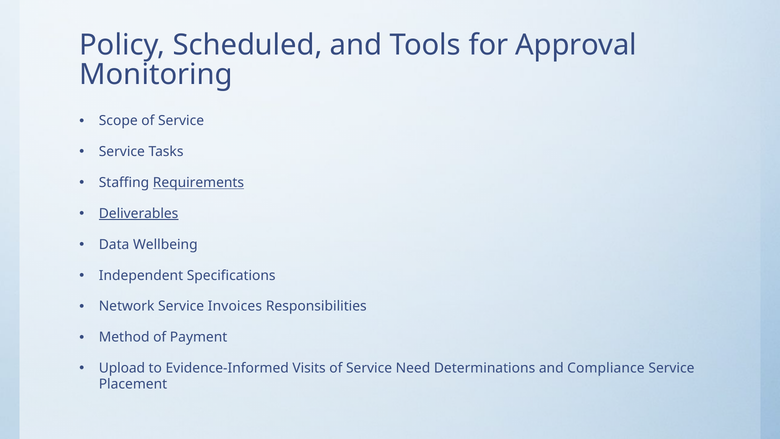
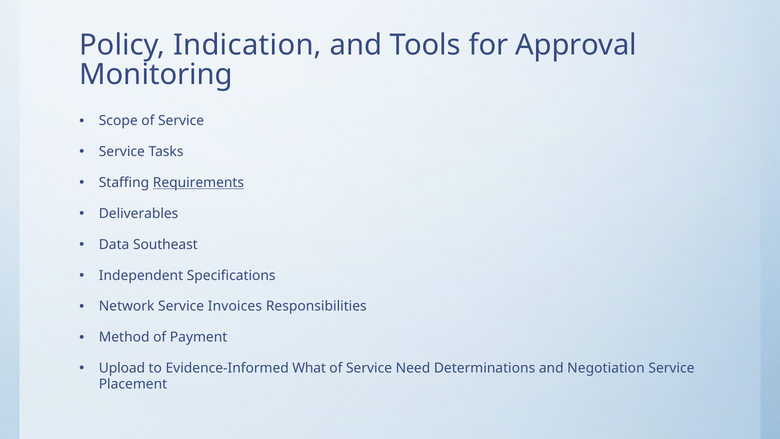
Scheduled: Scheduled -> Indication
Deliverables underline: present -> none
Wellbeing: Wellbeing -> Southeast
Visits: Visits -> What
Compliance: Compliance -> Negotiation
